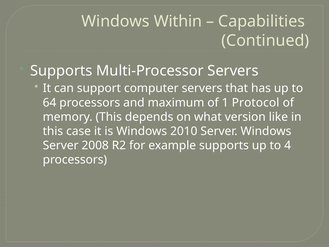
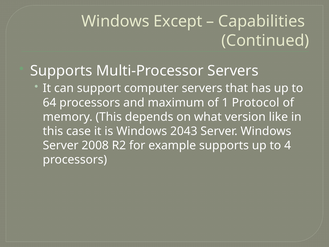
Within: Within -> Except
2010: 2010 -> 2043
